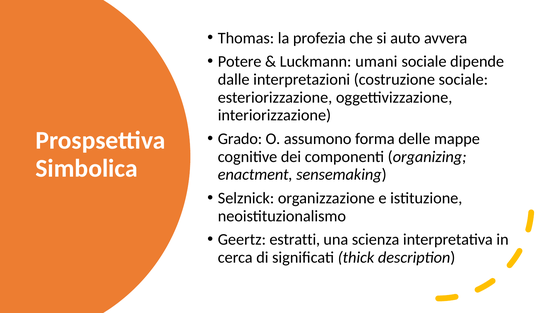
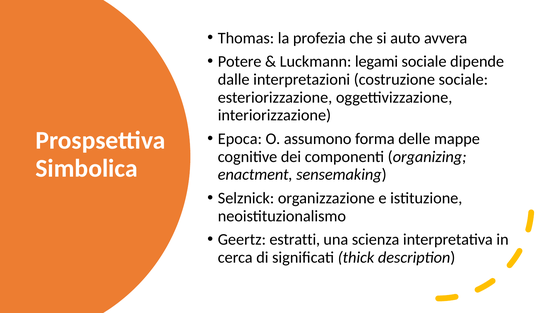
umani: umani -> legami
Grado: Grado -> Epoca
